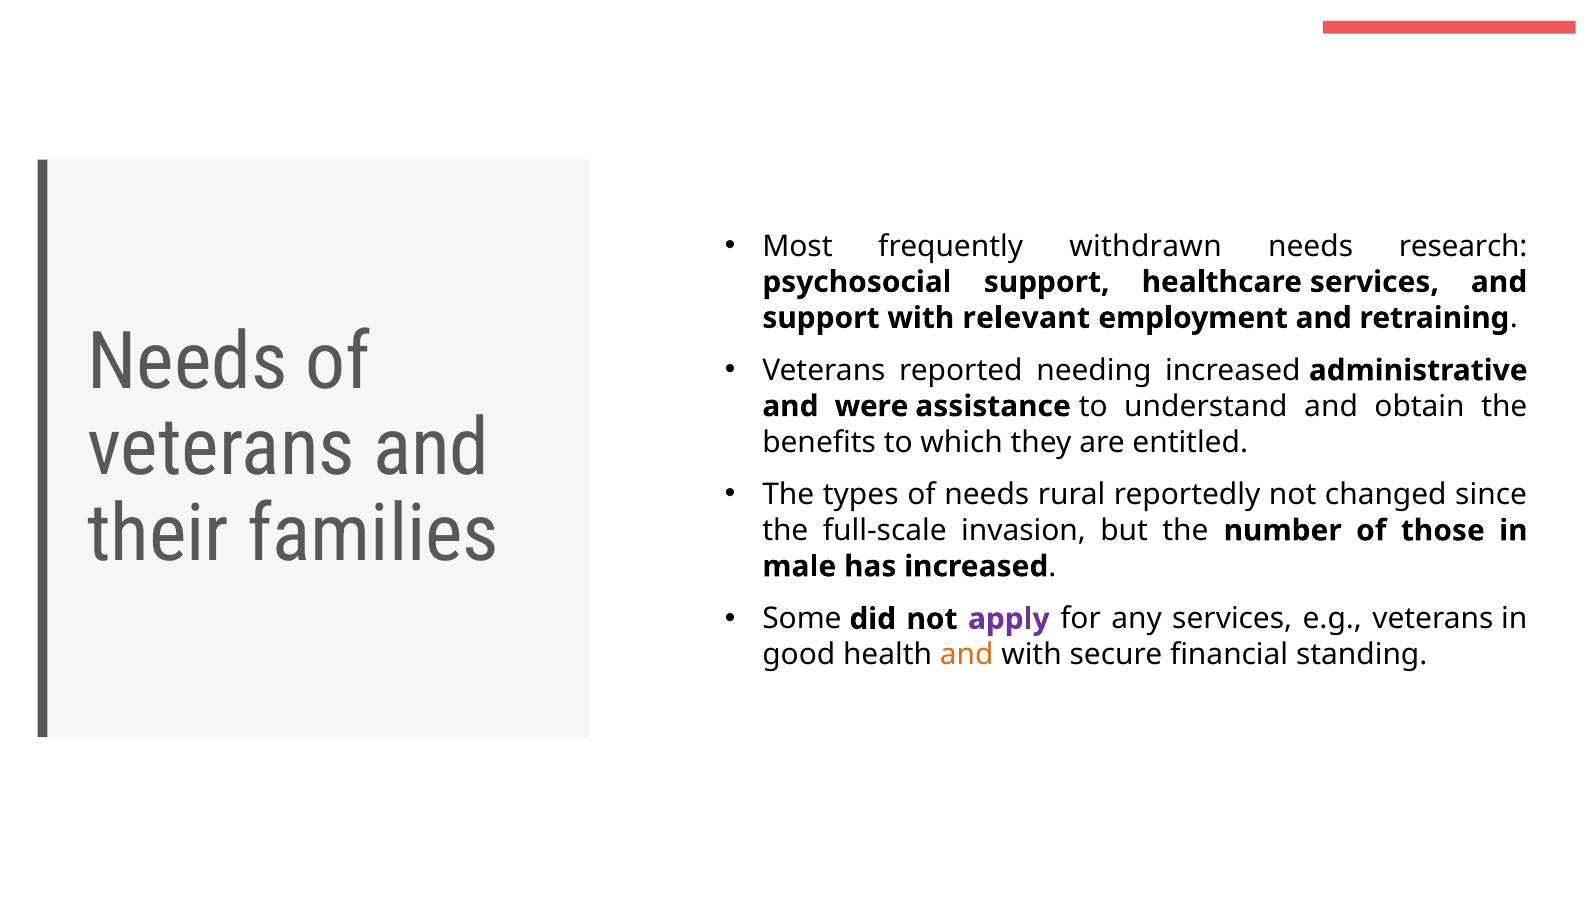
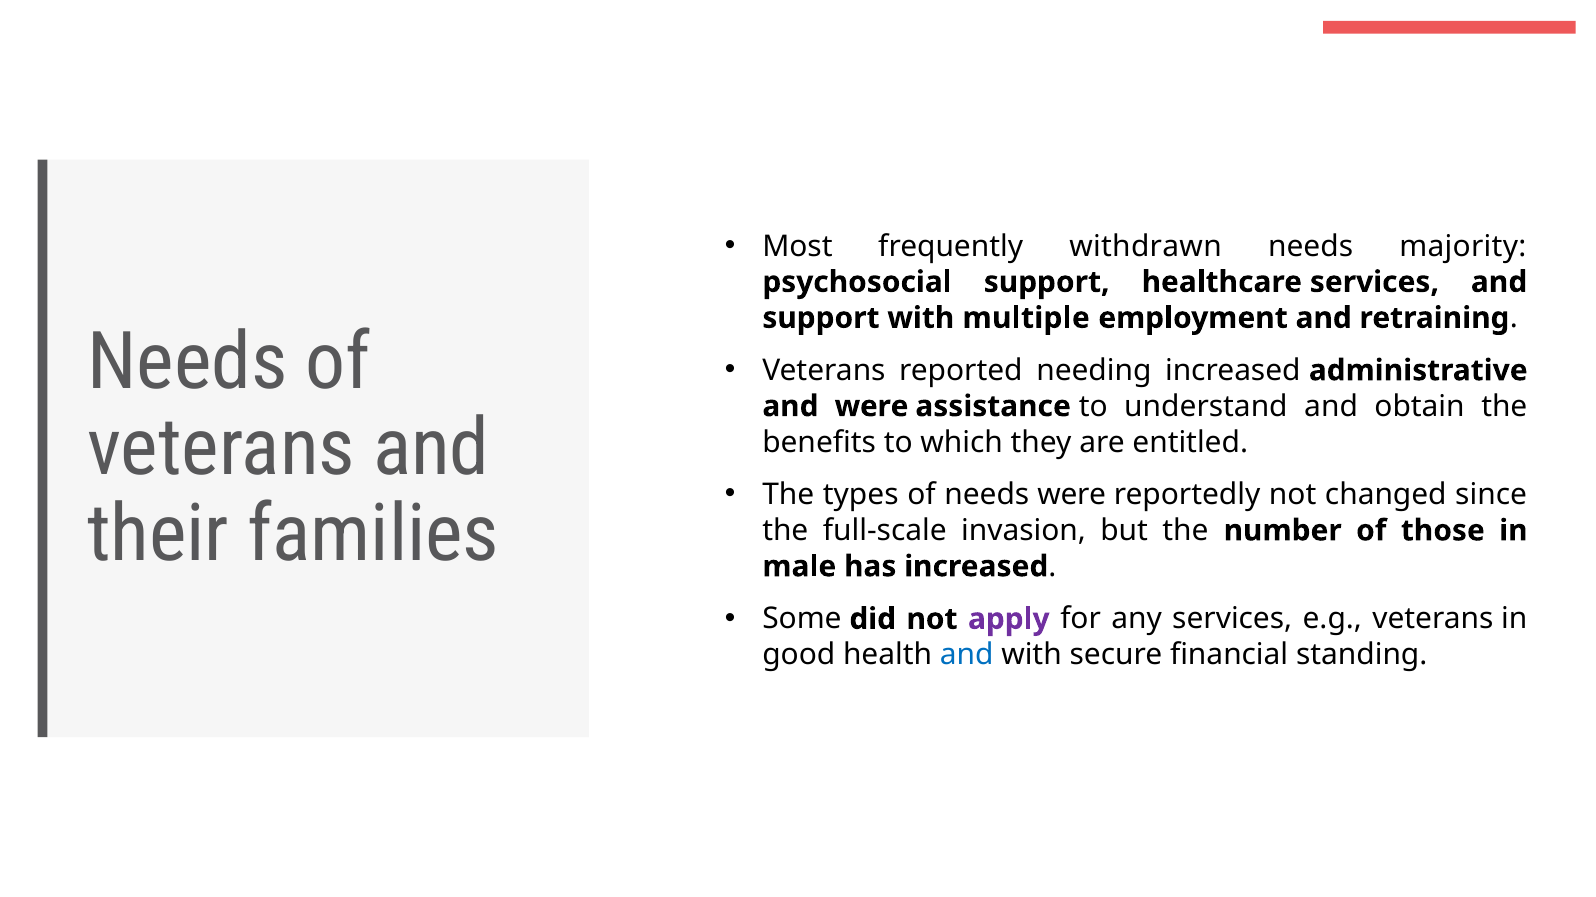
research: research -> majority
relevant: relevant -> multiple
needs rural: rural -> were
and at (967, 655) colour: orange -> blue
